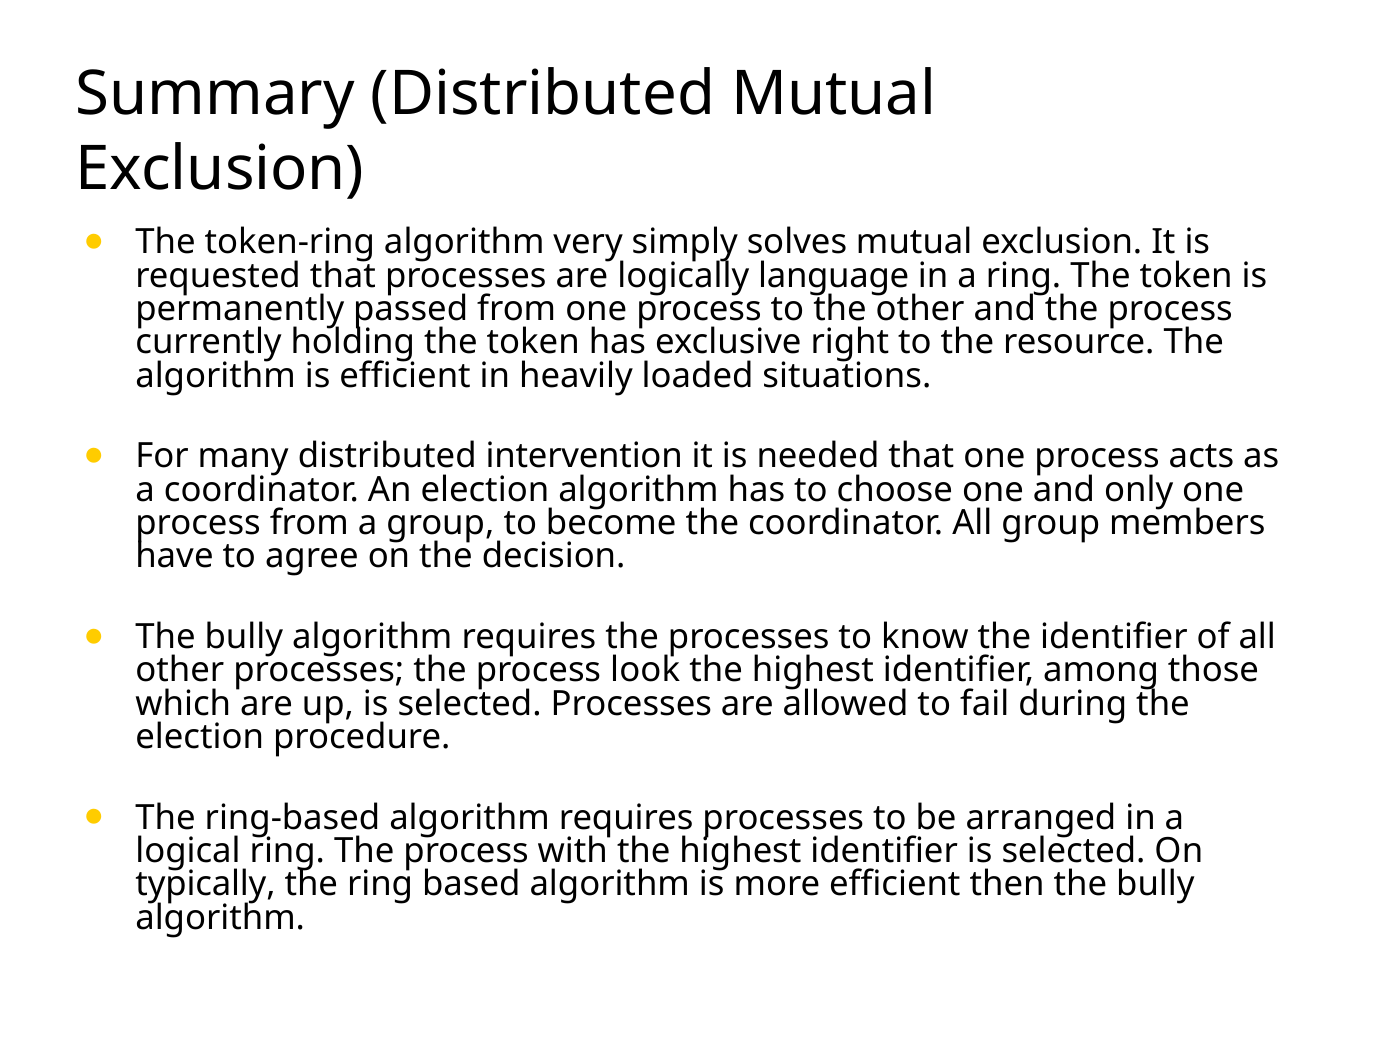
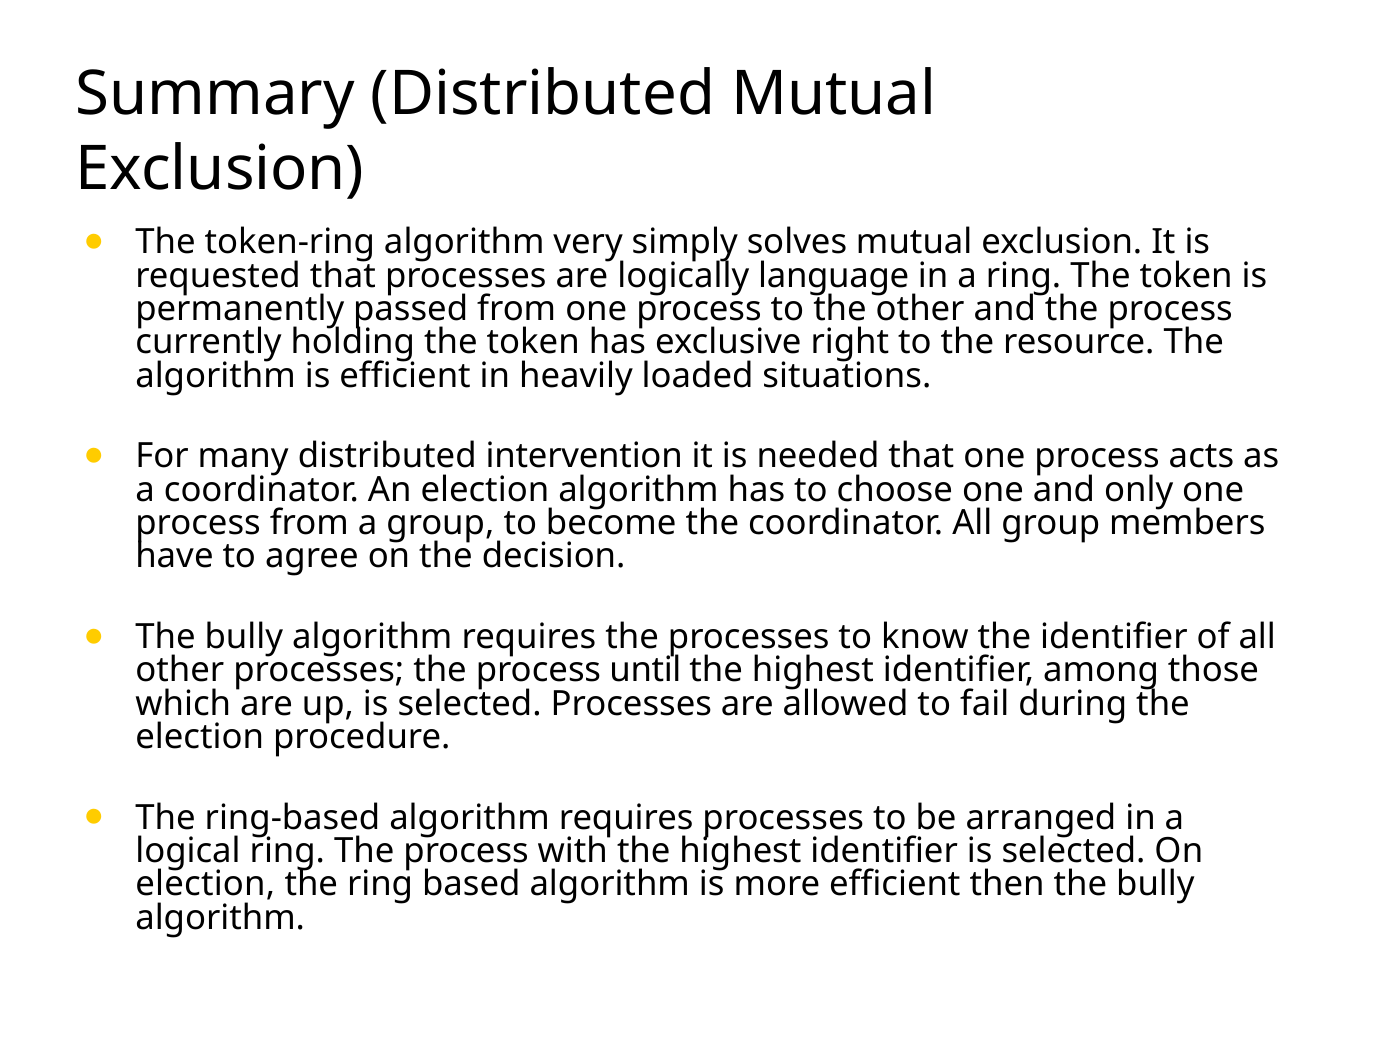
look: look -> until
typically at (206, 884): typically -> election
